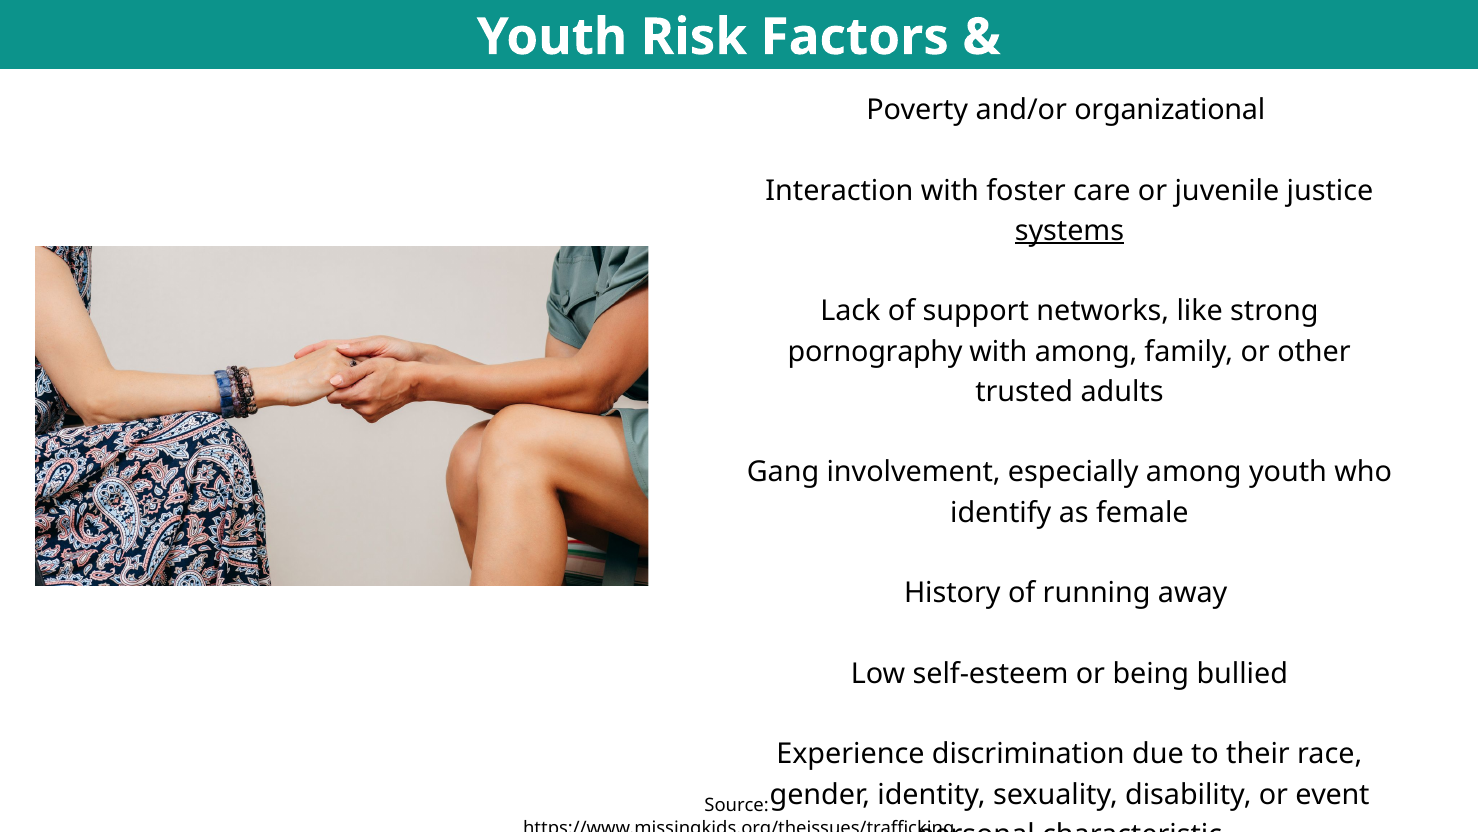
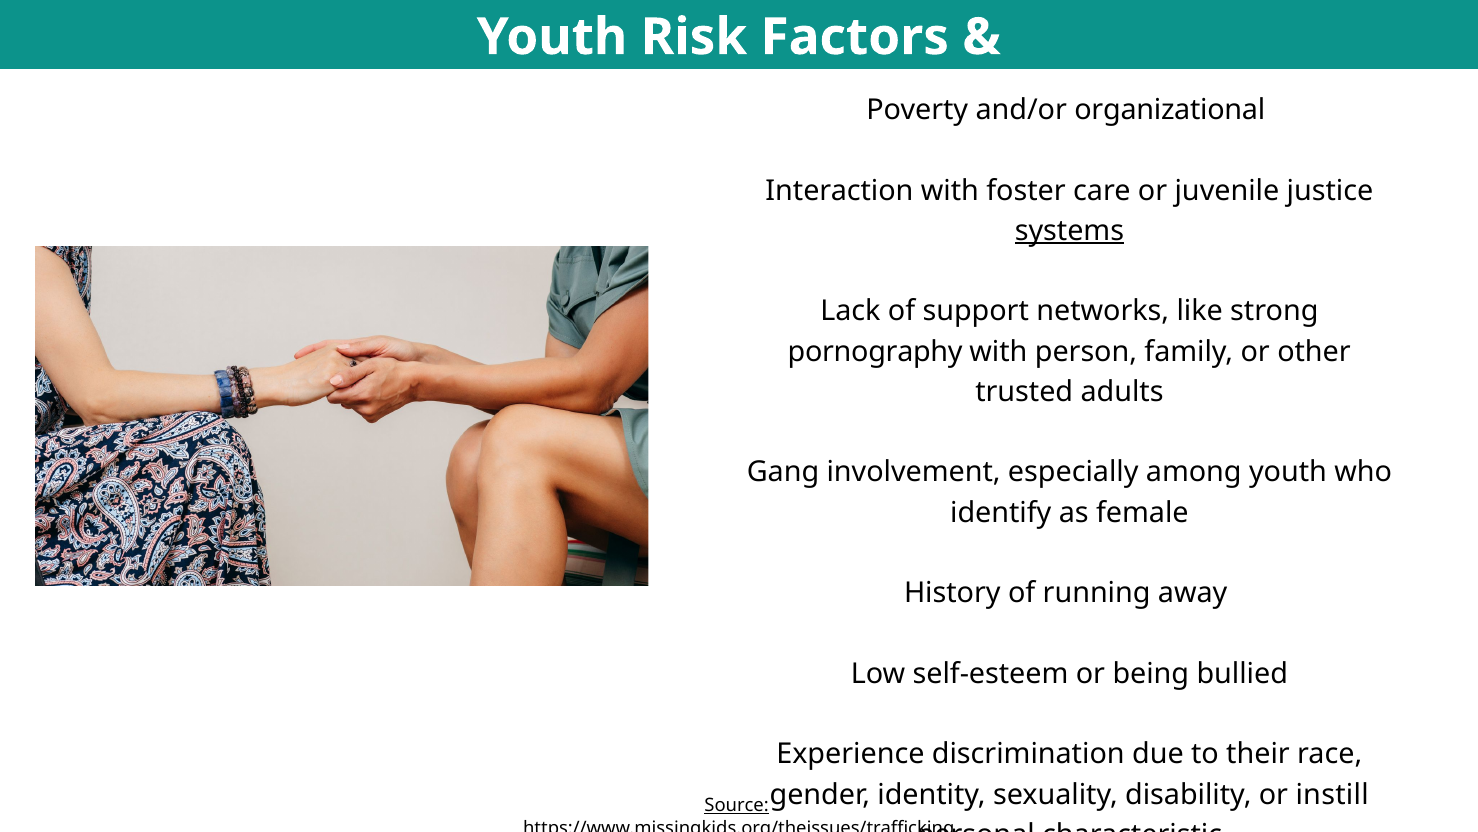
with among: among -> person
event: event -> instill
Source underline: none -> present
